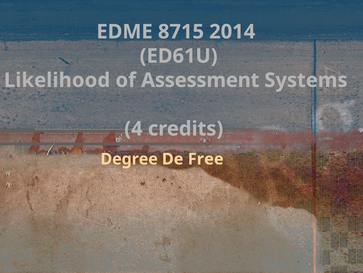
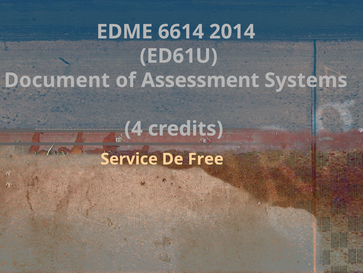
8715: 8715 -> 6614
Likelihood: Likelihood -> Document
Degree: Degree -> Service
